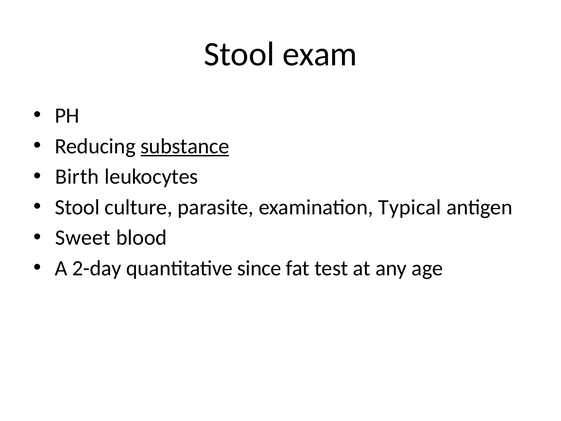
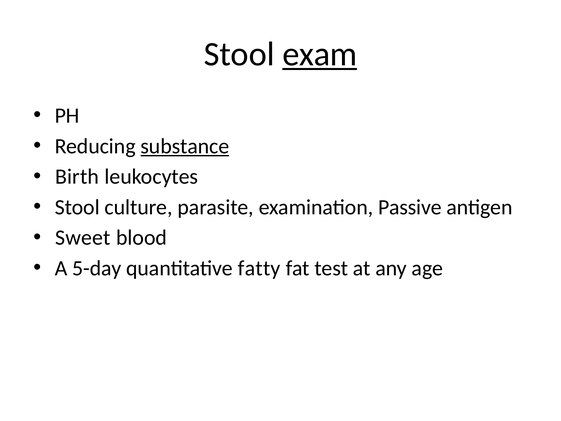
exam underline: none -> present
Typical: Typical -> Passive
2-day: 2-day -> 5-day
since: since -> fatty
